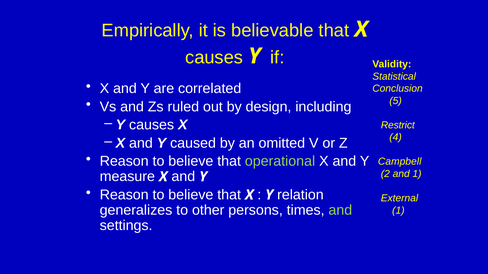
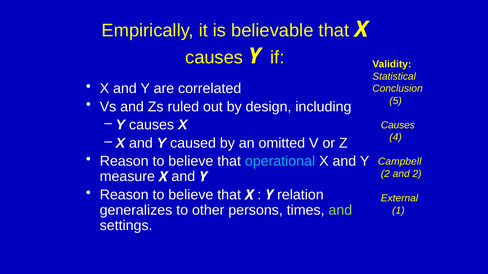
Restrict at (398, 125): Restrict -> Causes
operational colour: light green -> light blue
and 1: 1 -> 2
